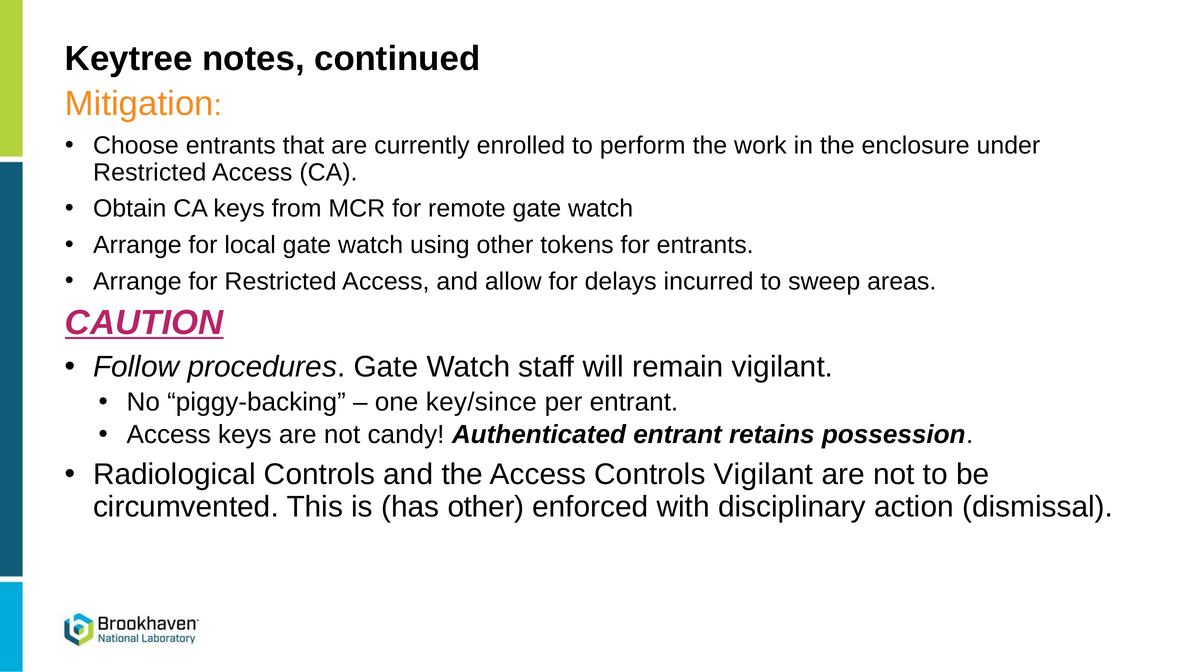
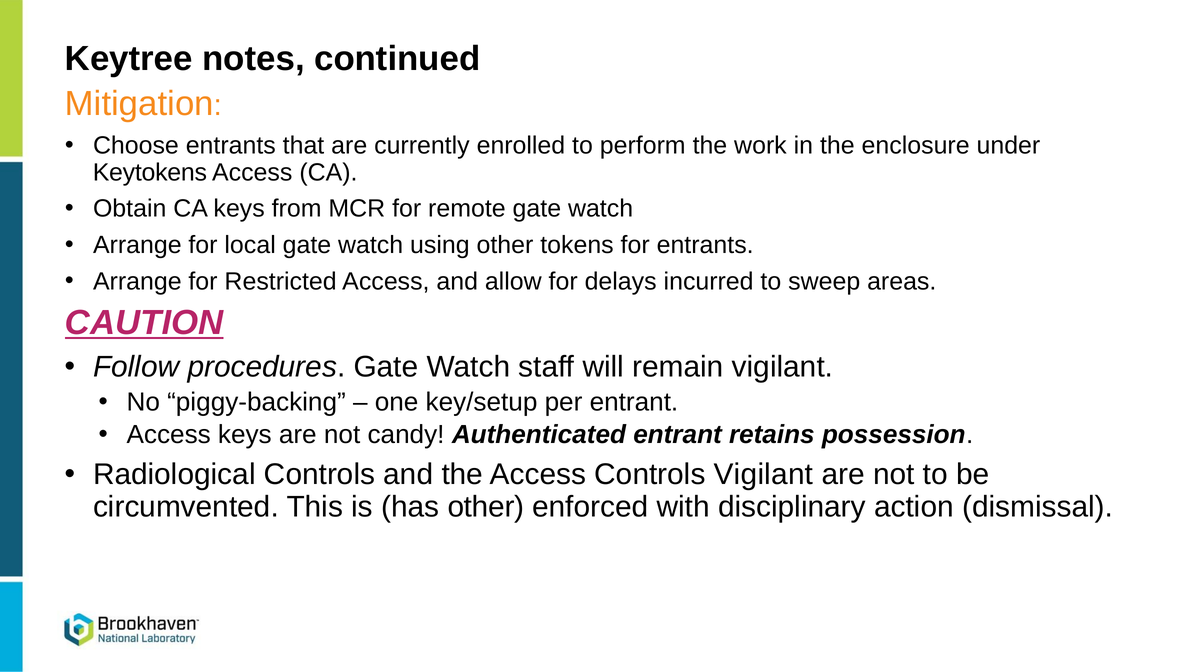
Restricted at (150, 173): Restricted -> Keytokens
key/since: key/since -> key/setup
